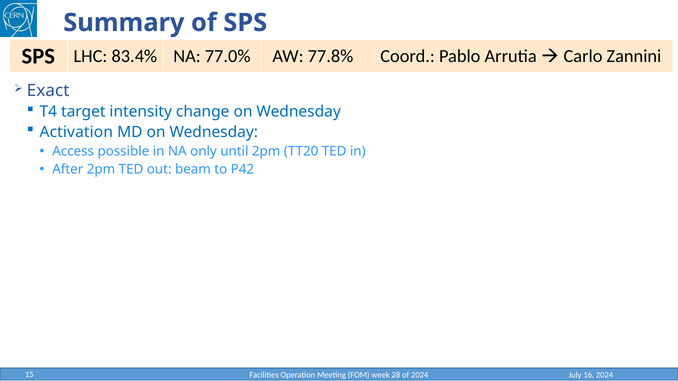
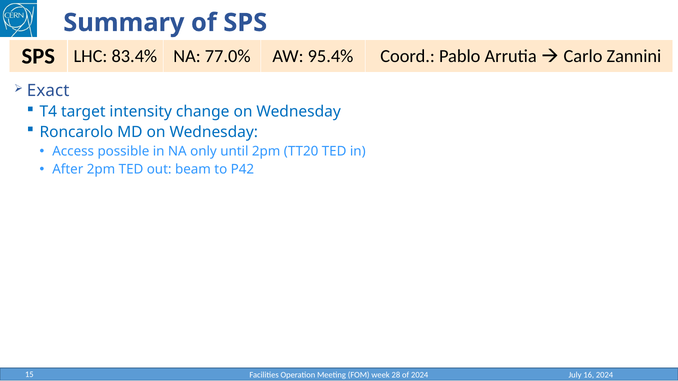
77.8%: 77.8% -> 95.4%
Activation: Activation -> Roncarolo
